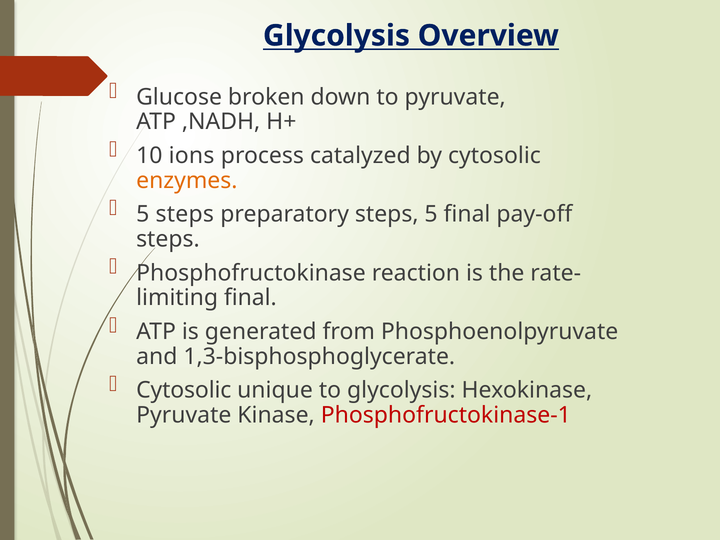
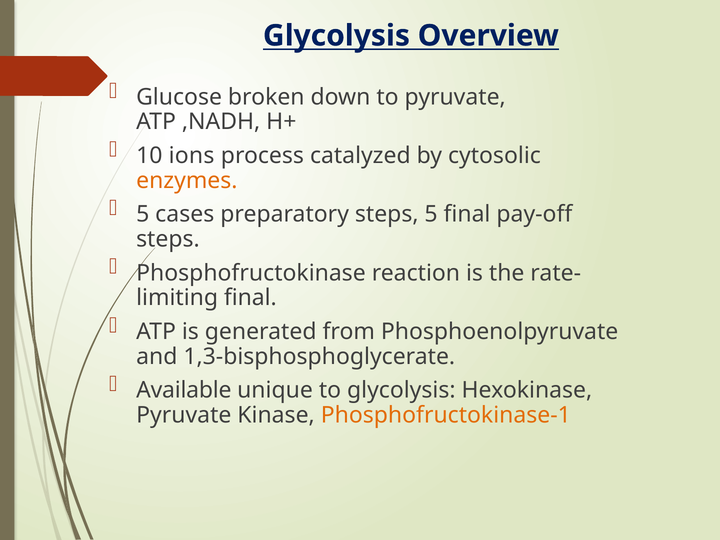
5 steps: steps -> cases
Cytosolic at (184, 390): Cytosolic -> Available
Phosphofructokinase-1 colour: red -> orange
